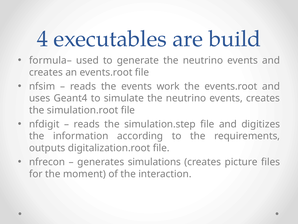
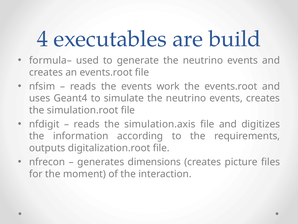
simulation.step: simulation.step -> simulation.axis
simulations: simulations -> dimensions
